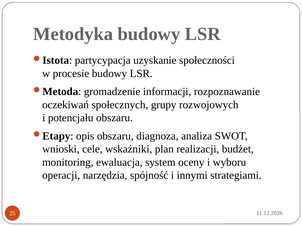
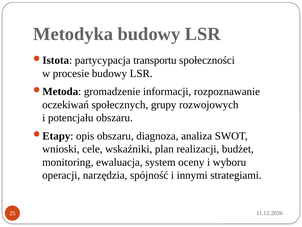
uzyskanie: uzyskanie -> transportu
